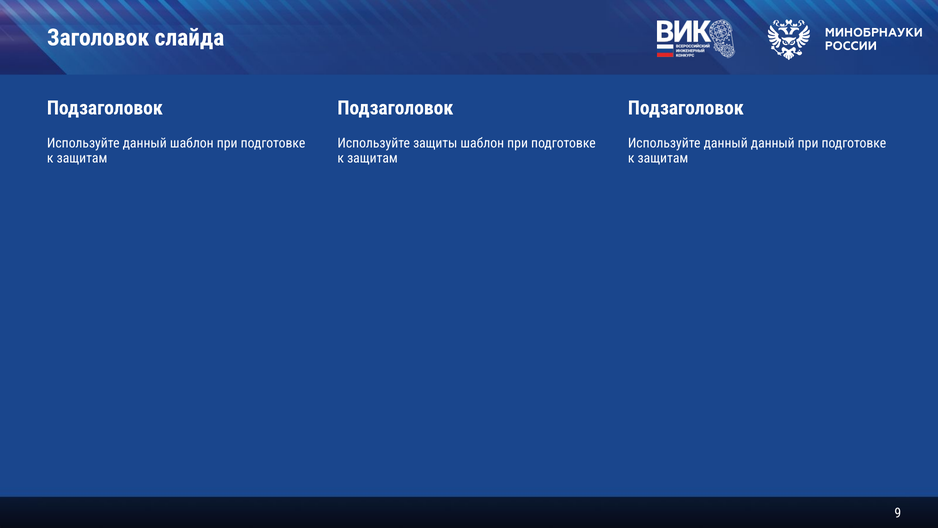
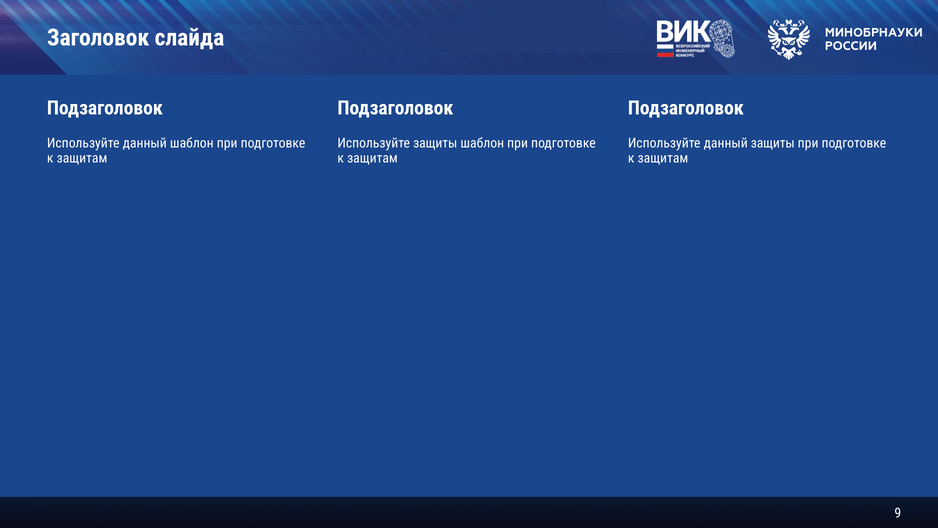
данный данный: данный -> защиты
